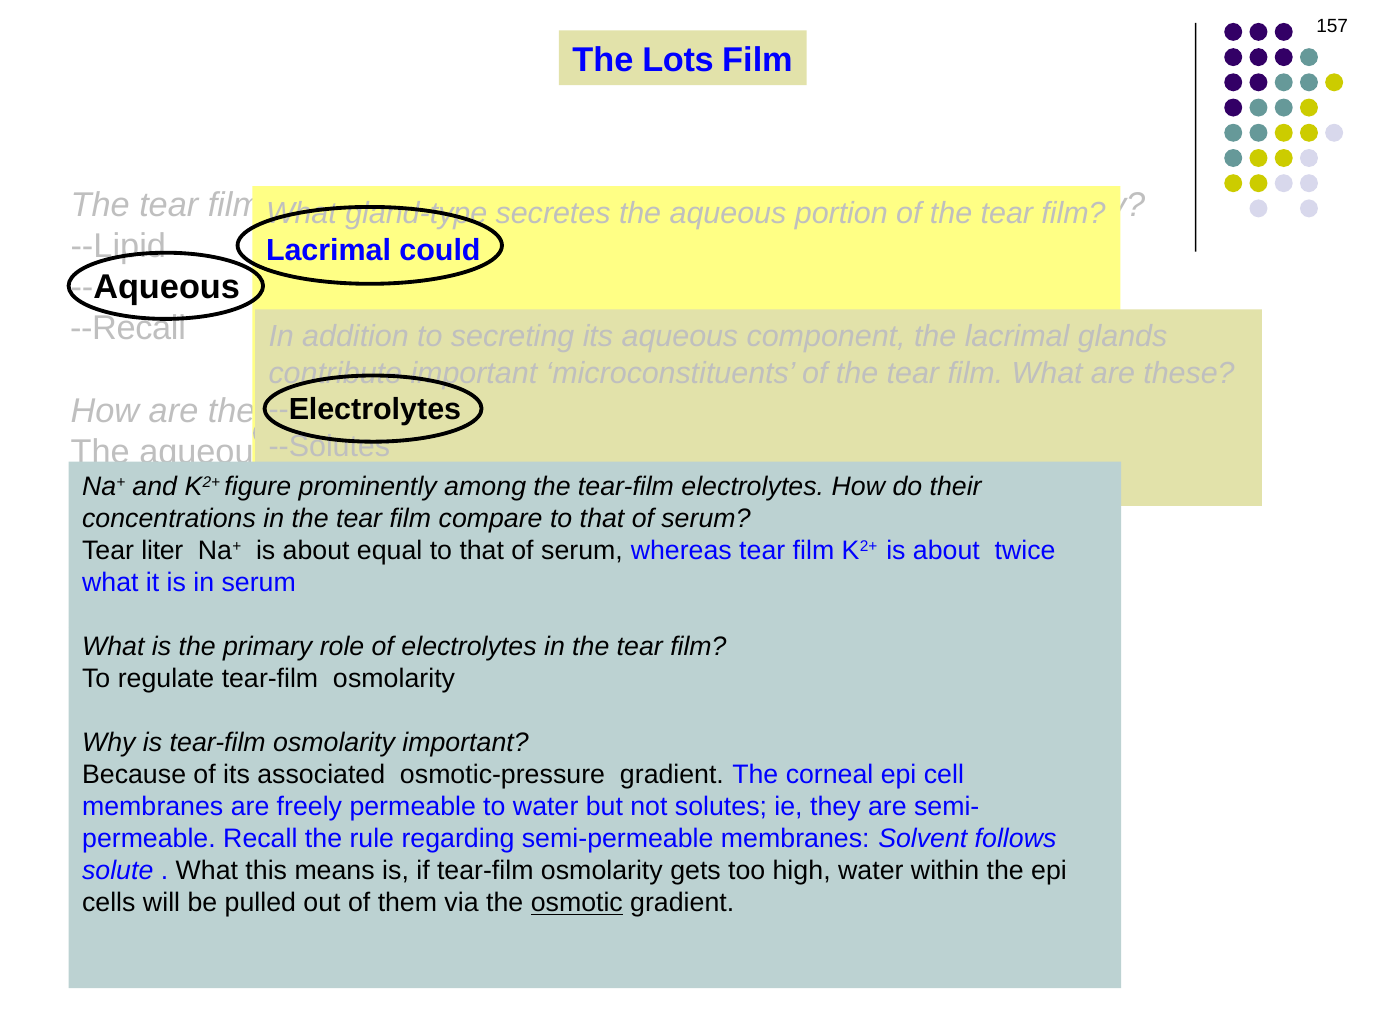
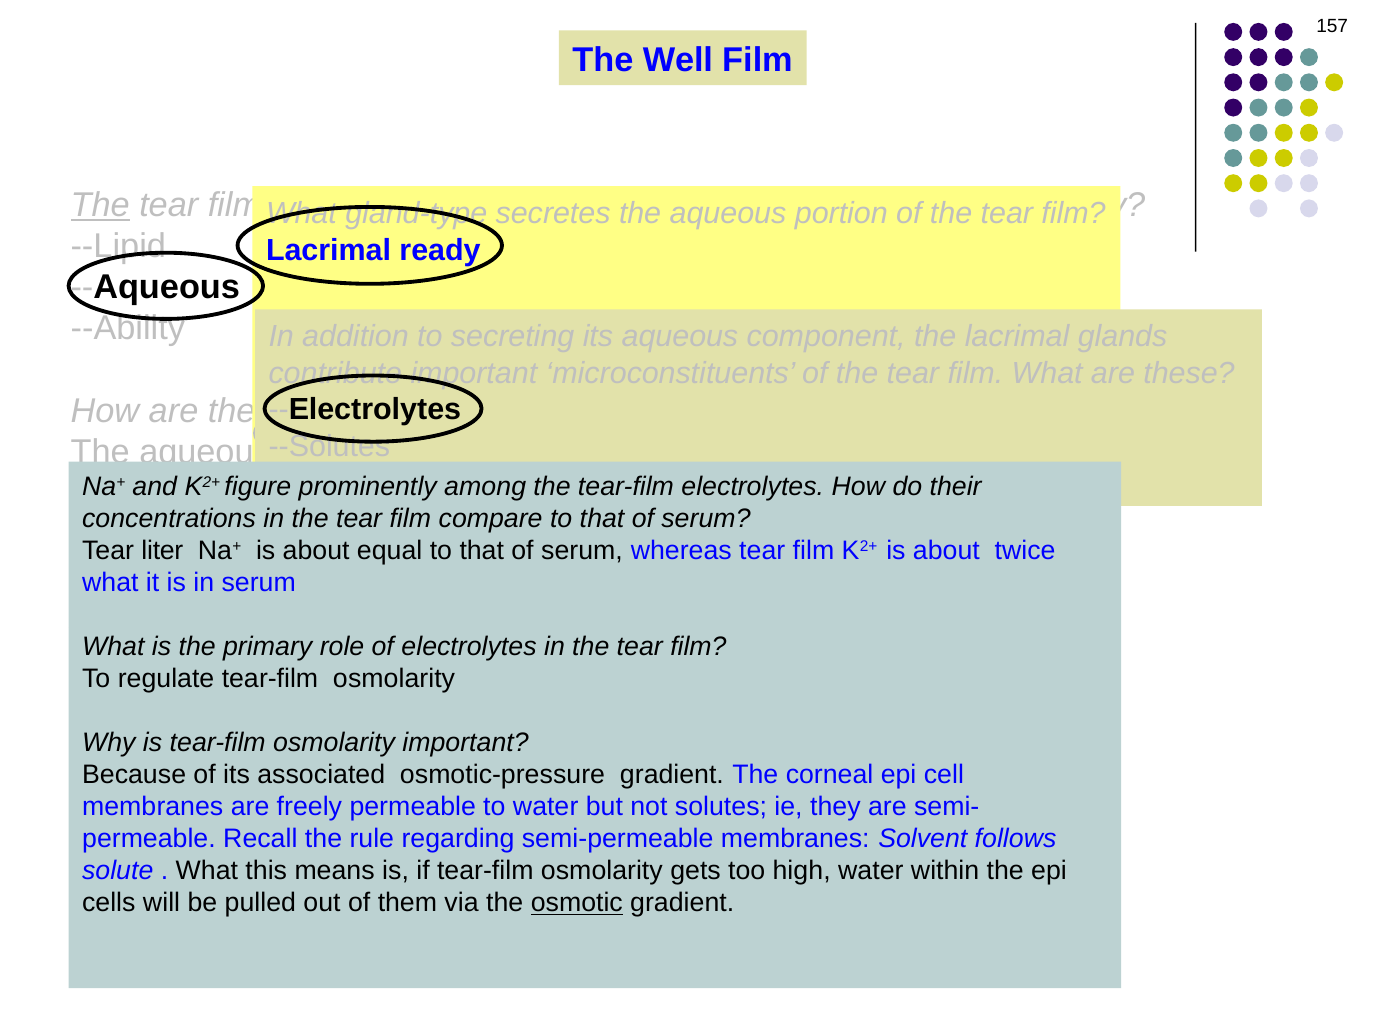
The Lots: Lots -> Well
The at (100, 205) underline: none -> present
could: could -> ready
--Recall: --Recall -> --Ability
